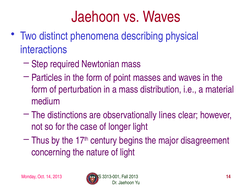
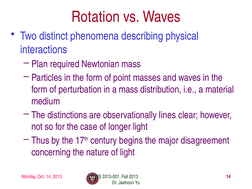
Jaehoon at (96, 17): Jaehoon -> Rotation
Step: Step -> Plan
